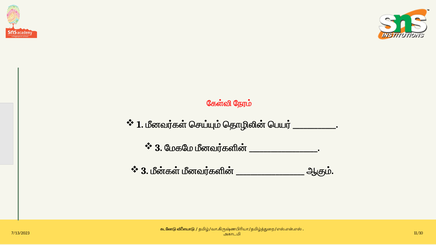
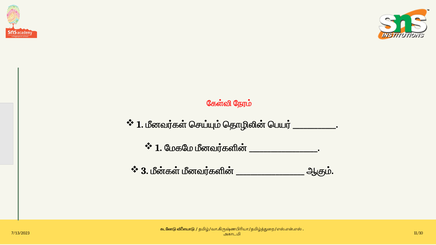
3 at (159, 148): 3 -> 1
